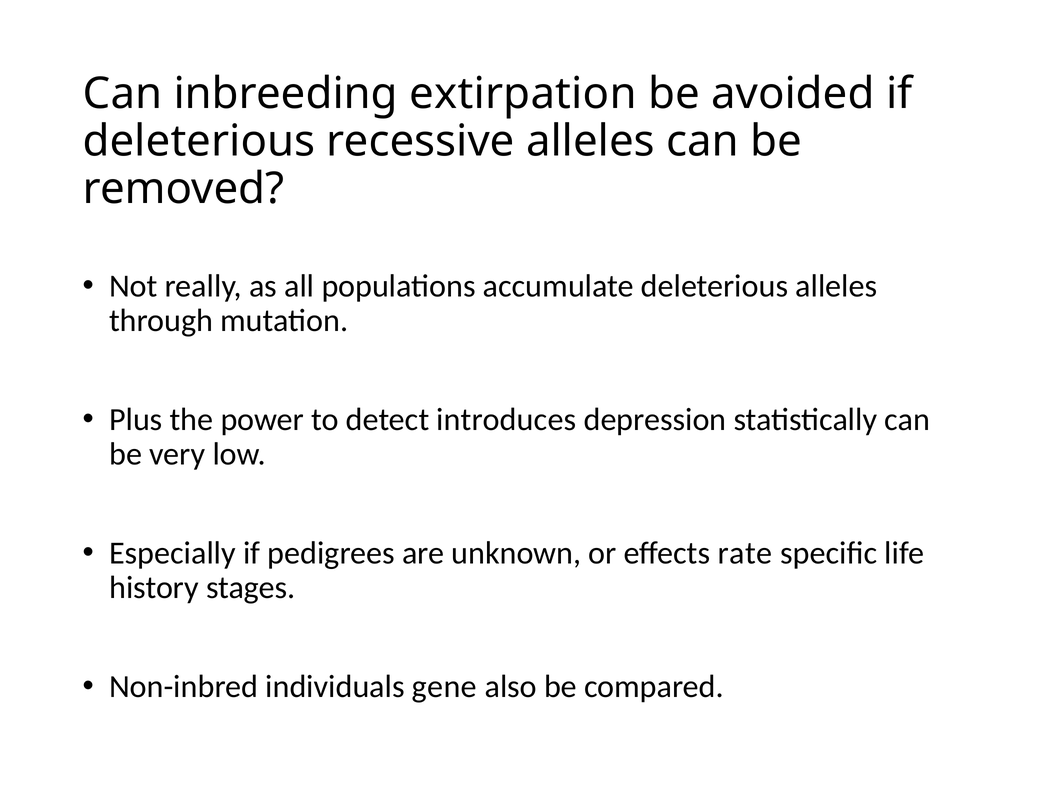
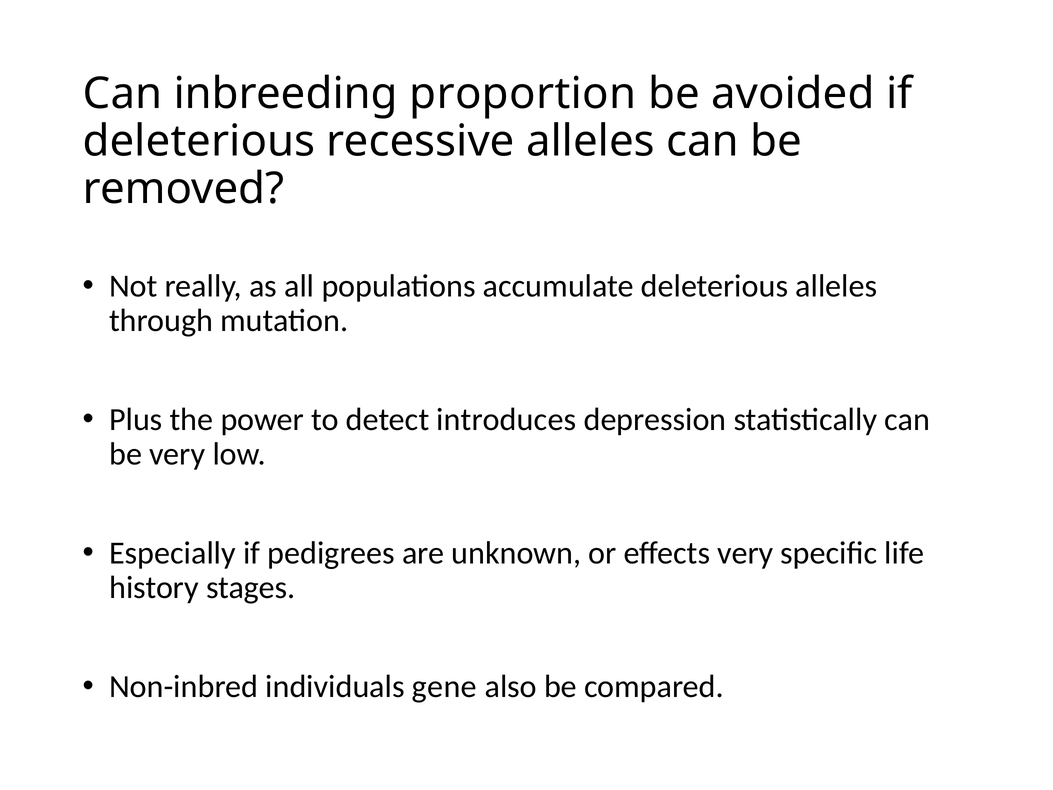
extirpation: extirpation -> proportion
effects rate: rate -> very
